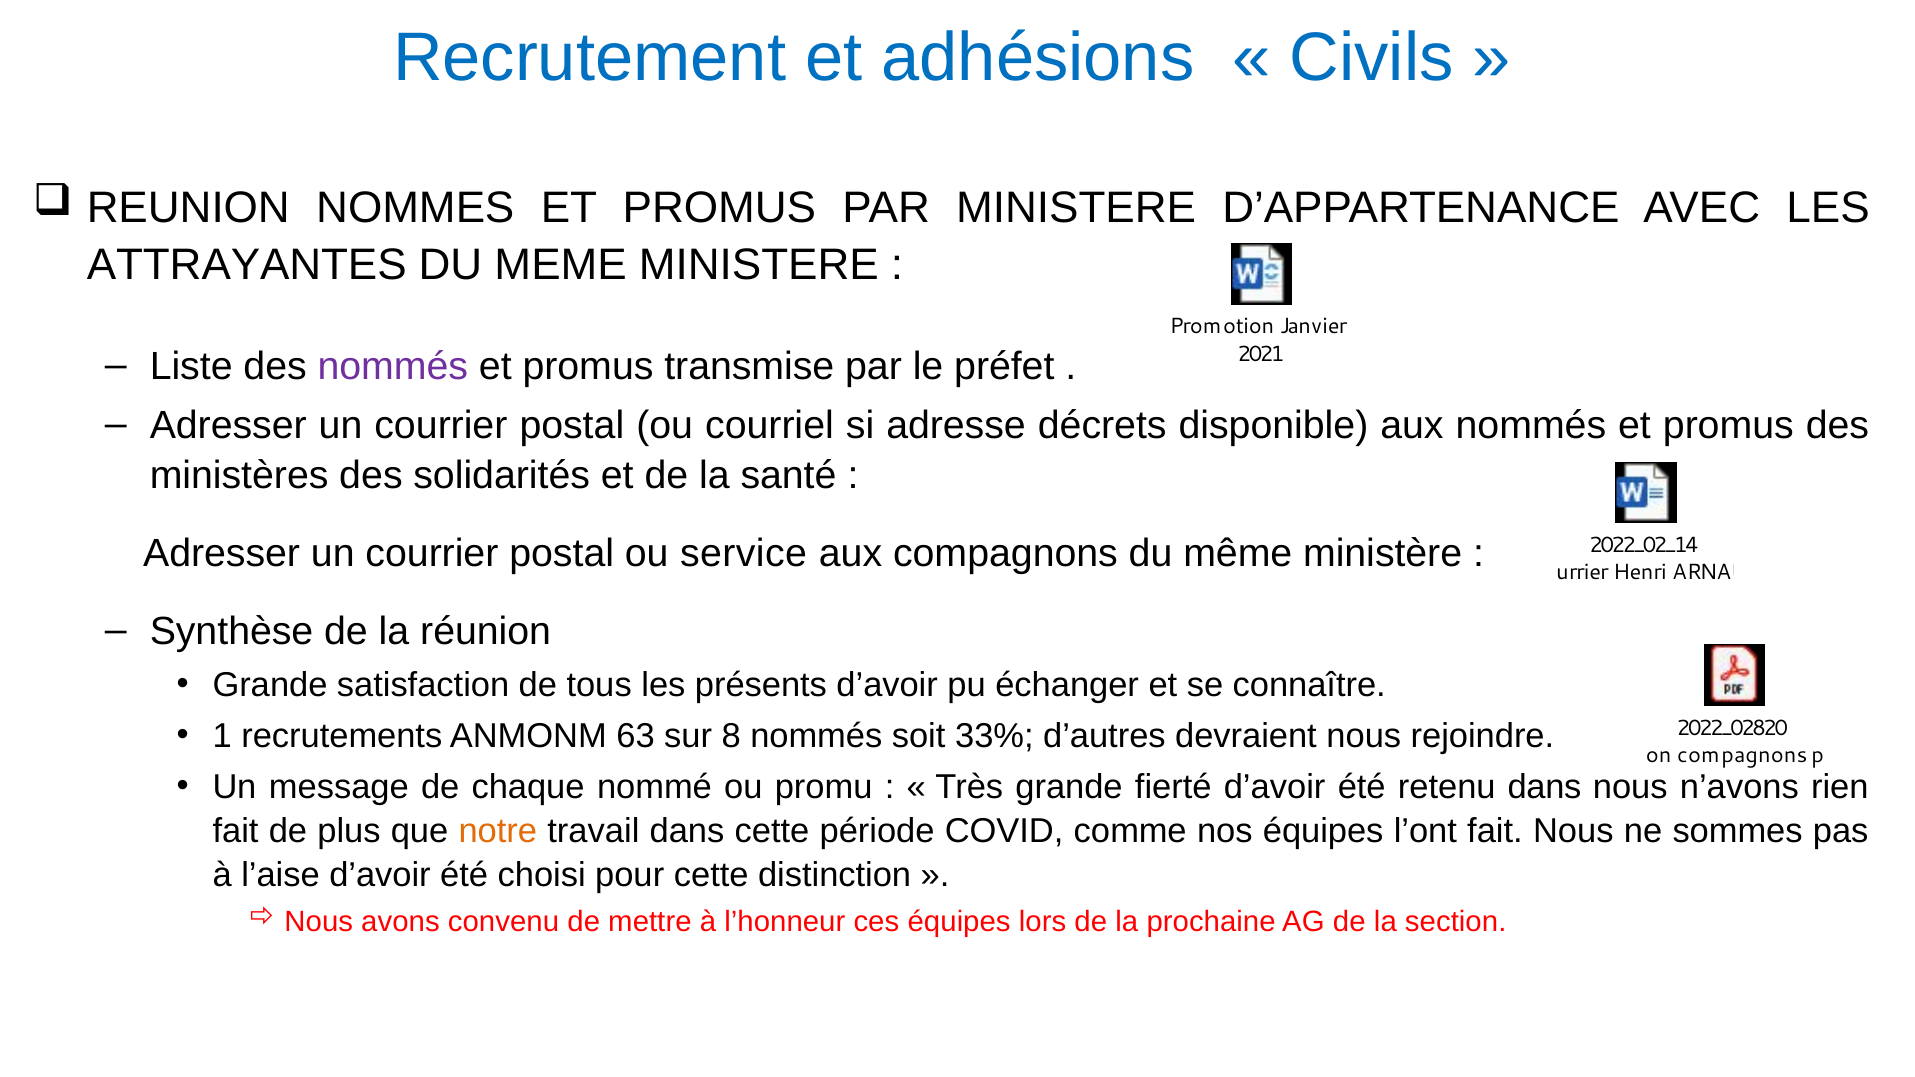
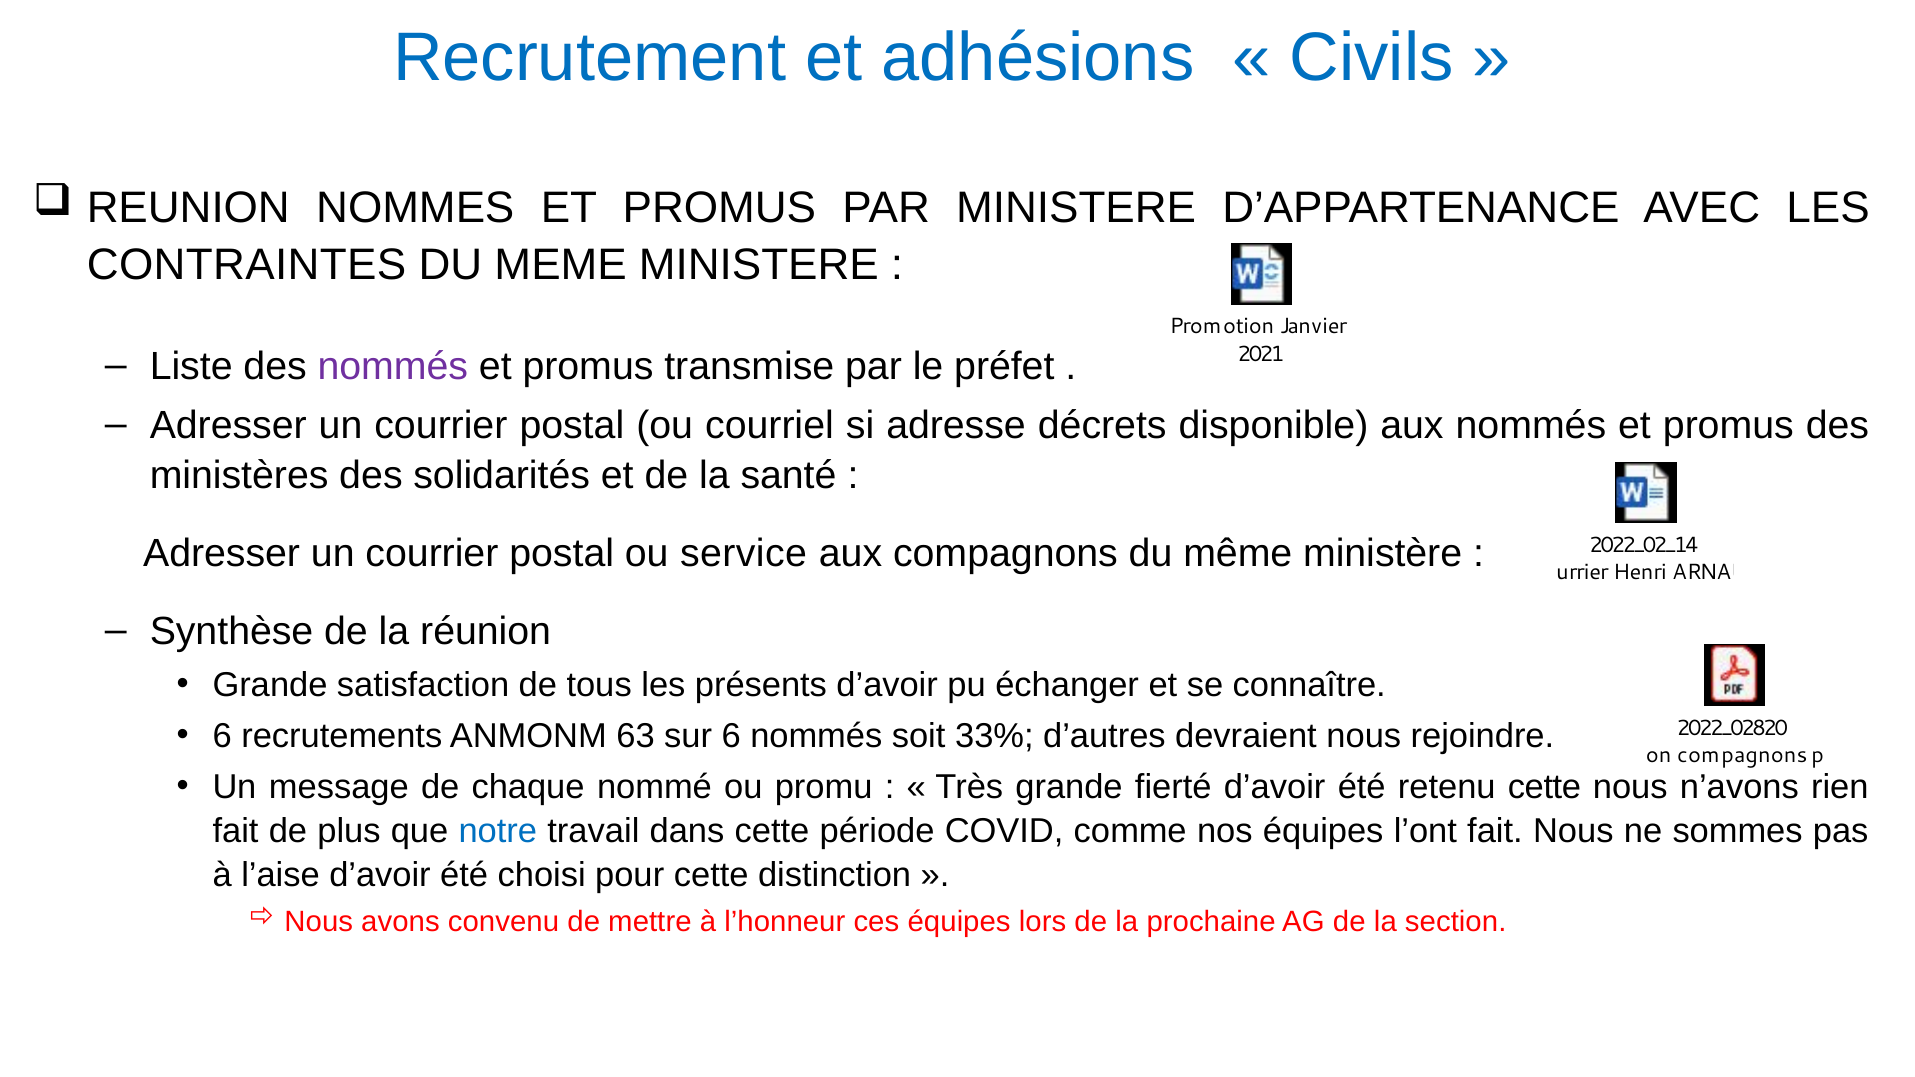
ATTRAYANTES: ATTRAYANTES -> CONTRAINTES
1 at (222, 736): 1 -> 6
sur 8: 8 -> 6
retenu dans: dans -> cette
notre colour: orange -> blue
